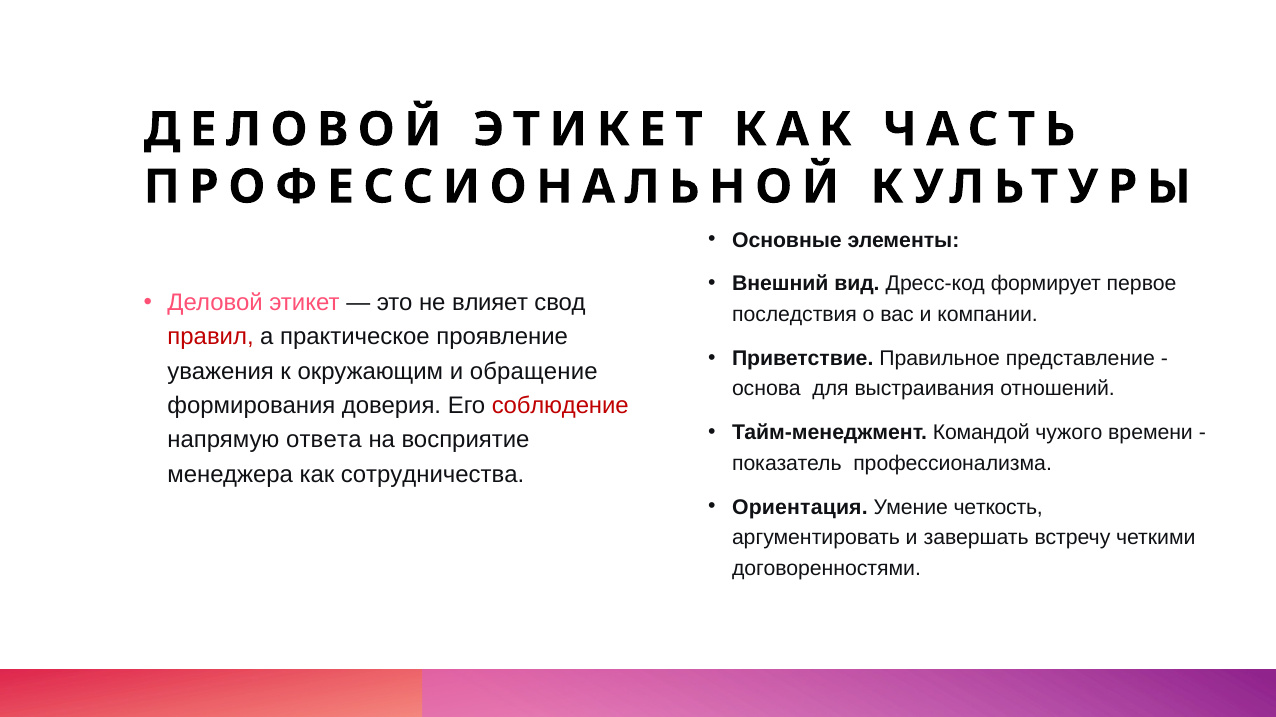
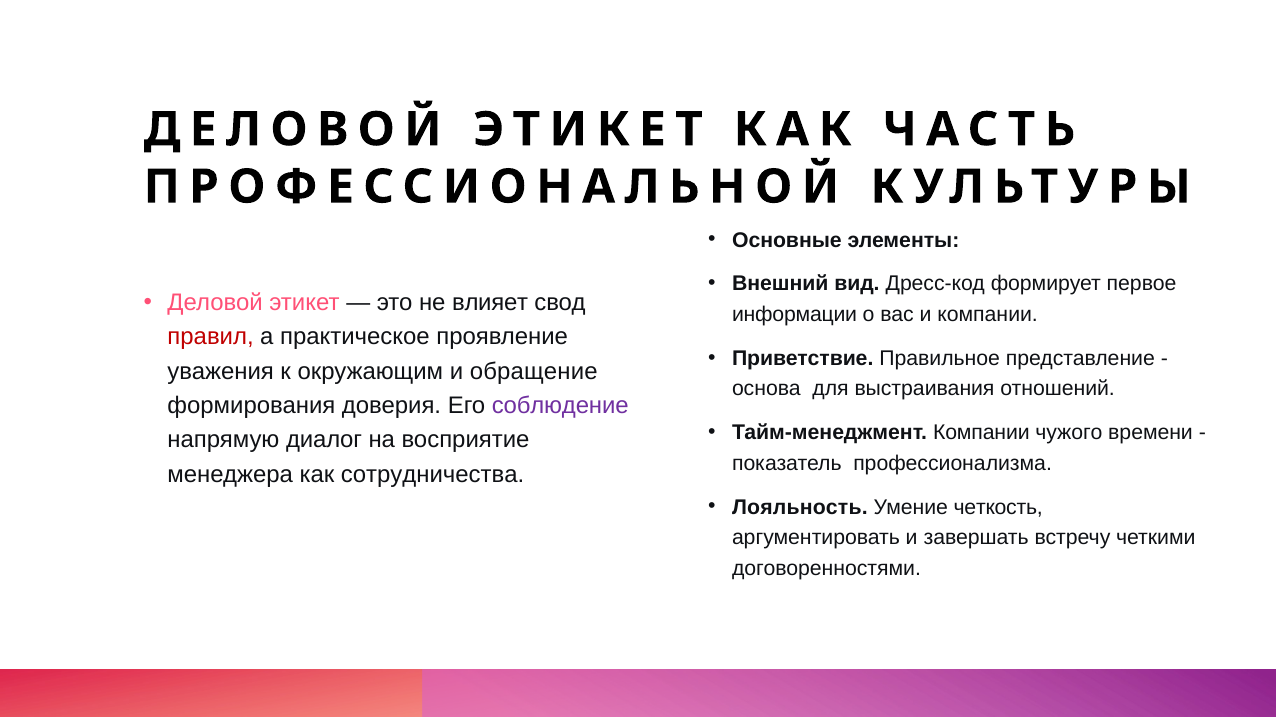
последствия: последствия -> информации
соблюдение colour: red -> purple
Тайм-менеджмент Командой: Командой -> Компании
ответа: ответа -> диалог
Ориентация: Ориентация -> Лояльность
